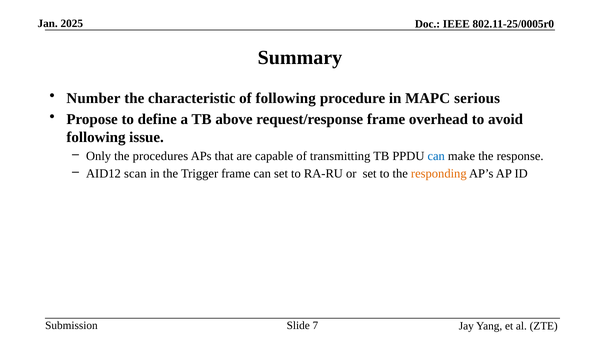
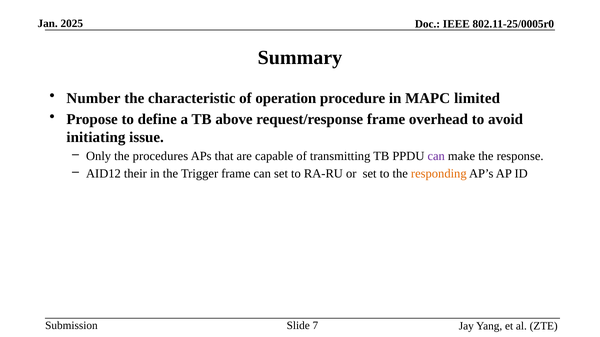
of following: following -> operation
serious: serious -> limited
following at (96, 138): following -> initiating
can at (436, 156) colour: blue -> purple
scan: scan -> their
